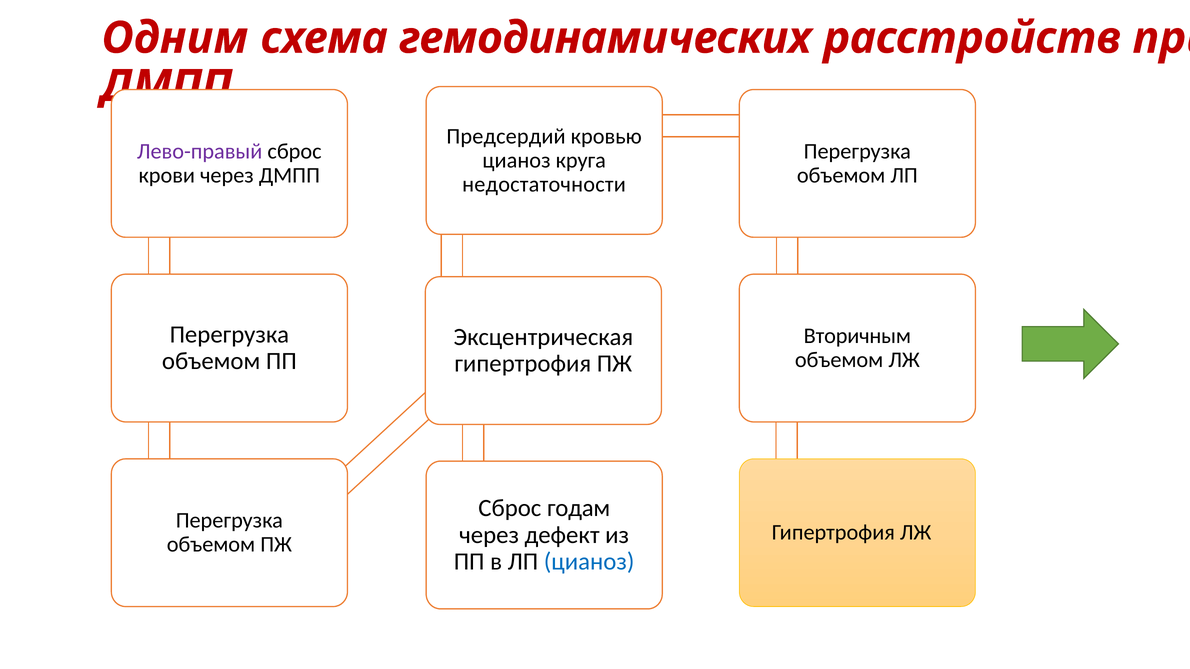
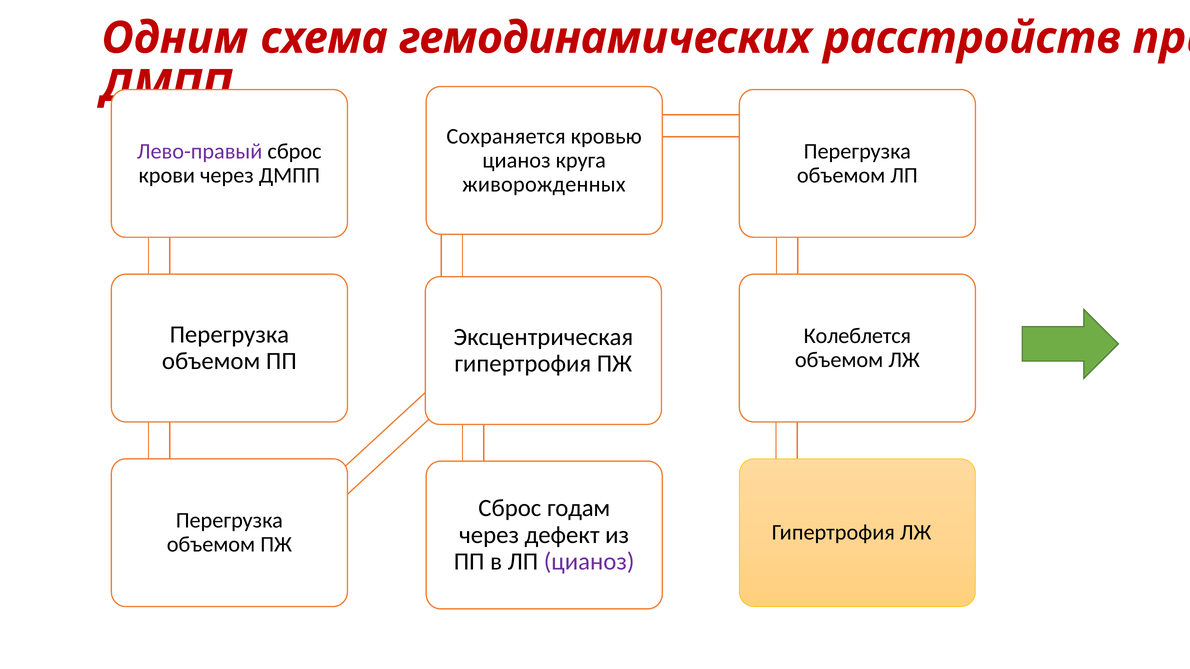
Предсердий: Предсердий -> Сохраняется
недостаточности: недостаточности -> живорожденных
Вторичным: Вторичным -> Колеблется
цианоз at (589, 562) colour: blue -> purple
